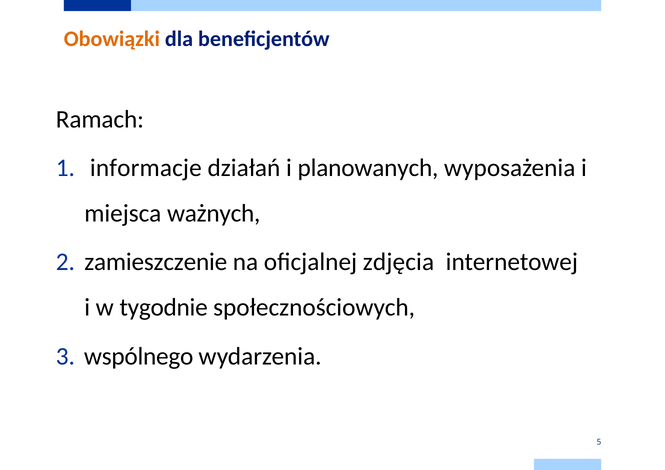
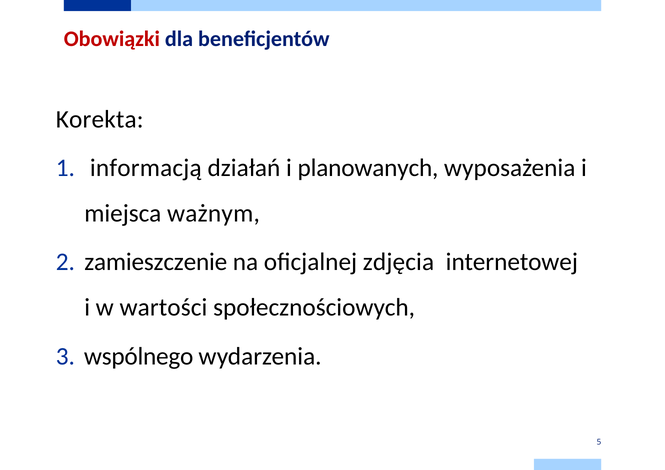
Obowiązki colour: orange -> red
Ramach: Ramach -> Korekta
informacje: informacje -> informacją
ważnych: ważnych -> ważnym
tygodnie: tygodnie -> wartości
